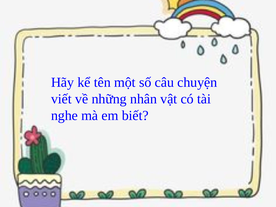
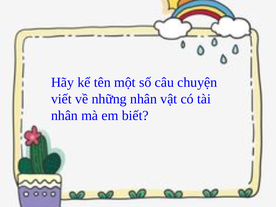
nghe at (64, 115): nghe -> nhân
